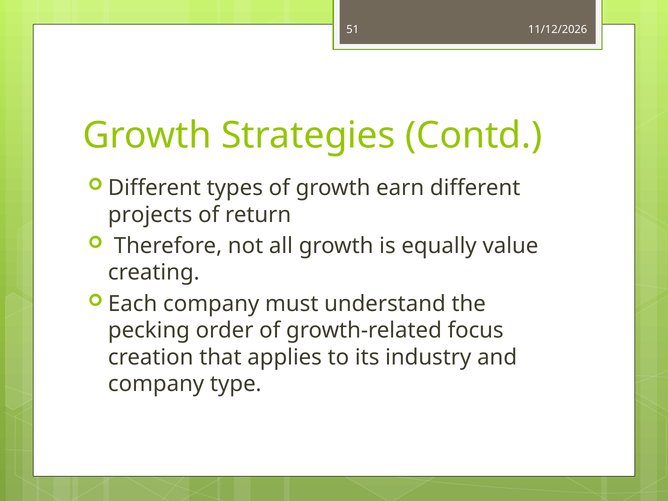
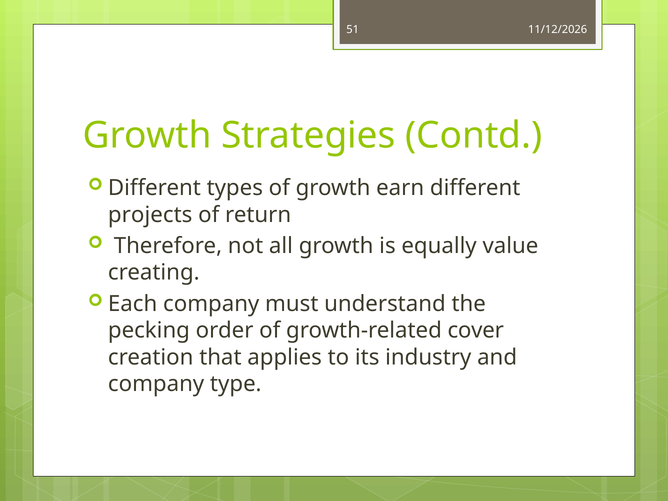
focus: focus -> cover
